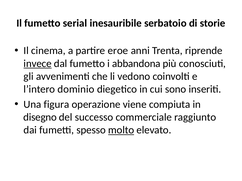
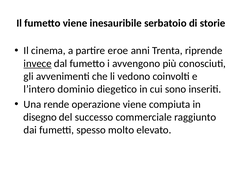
fumetto serial: serial -> viene
abbandona: abbandona -> avvengono
figura: figura -> rende
molto underline: present -> none
